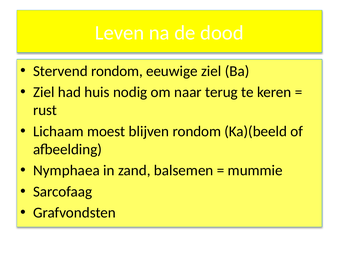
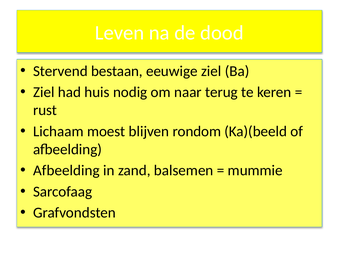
Stervend rondom: rondom -> bestaan
Nymphaea at (66, 171): Nymphaea -> Afbeelding
